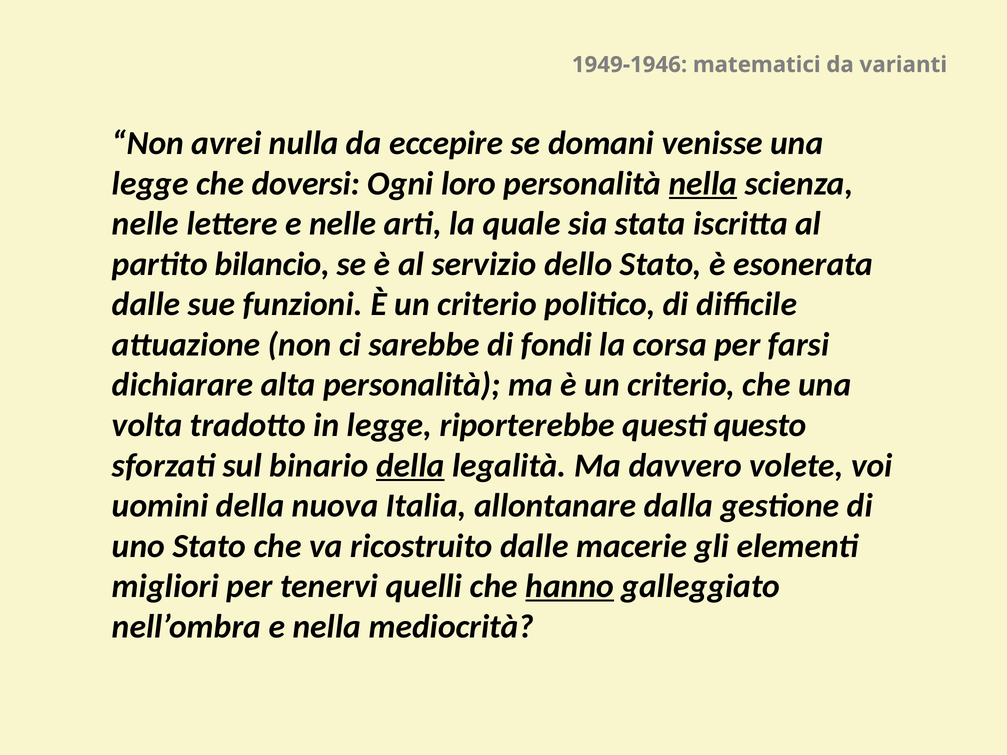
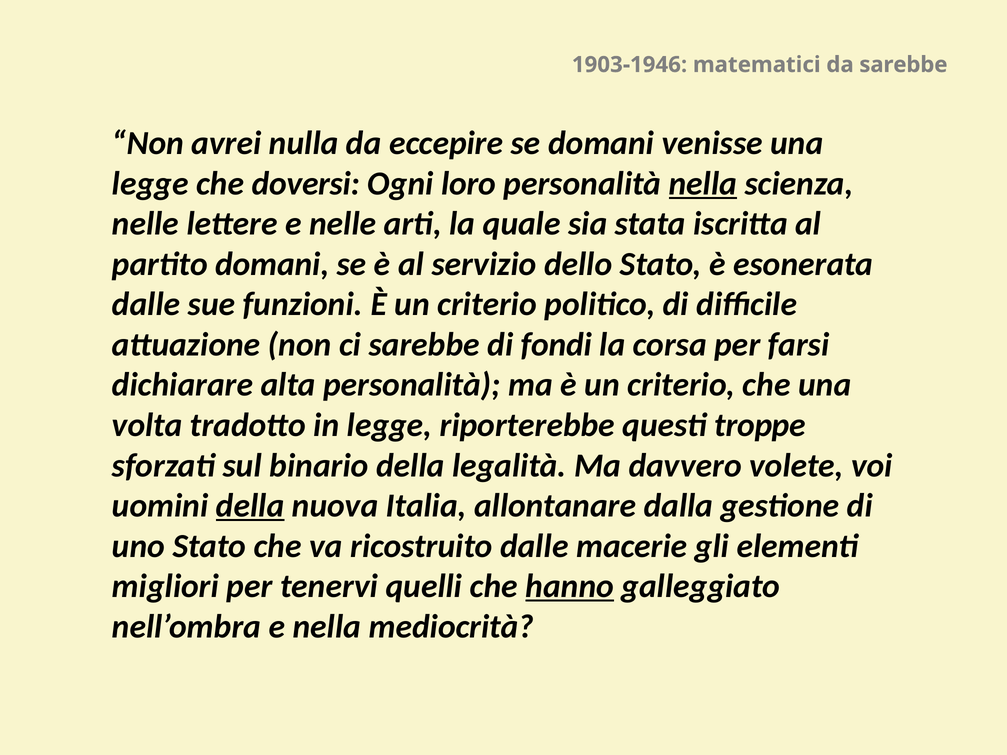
1949-1946: 1949-1946 -> 1903-1946
da varianti: varianti -> sarebbe
partito bilancio: bilancio -> domani
questo: questo -> troppe
della at (410, 466) underline: present -> none
della at (250, 506) underline: none -> present
